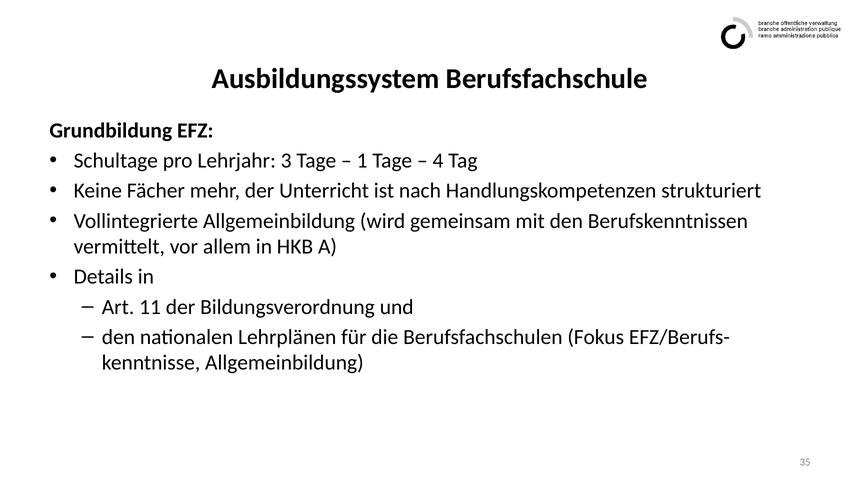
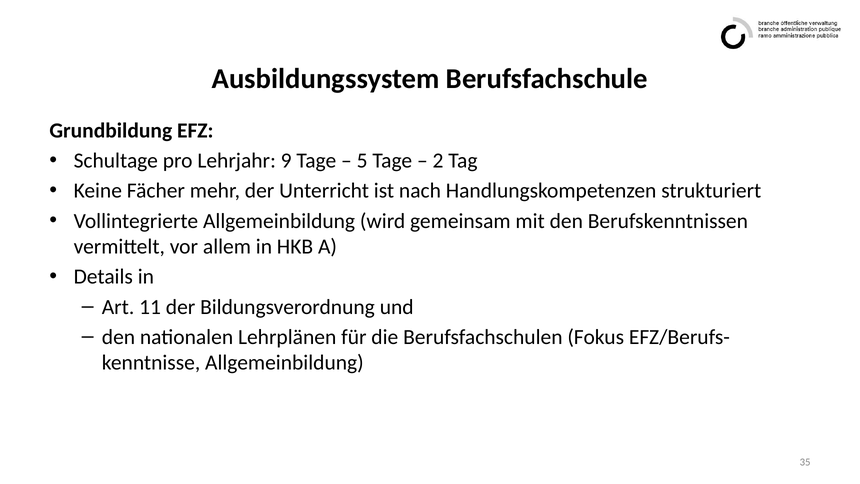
3: 3 -> 9
1: 1 -> 5
4: 4 -> 2
